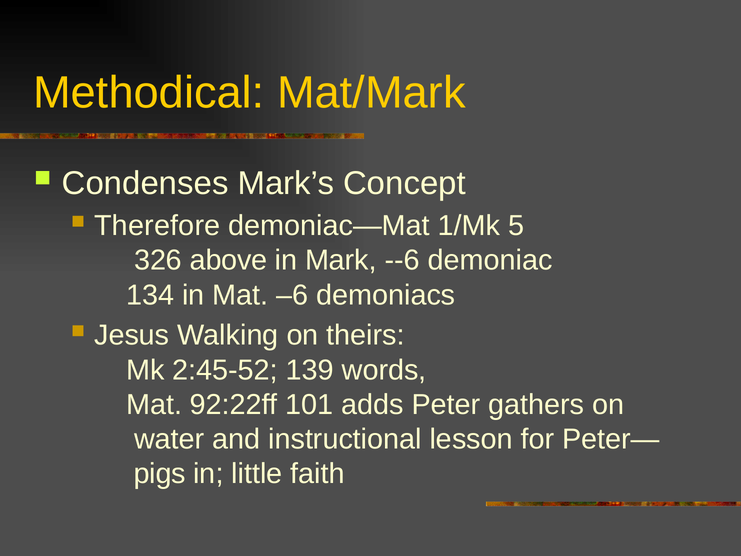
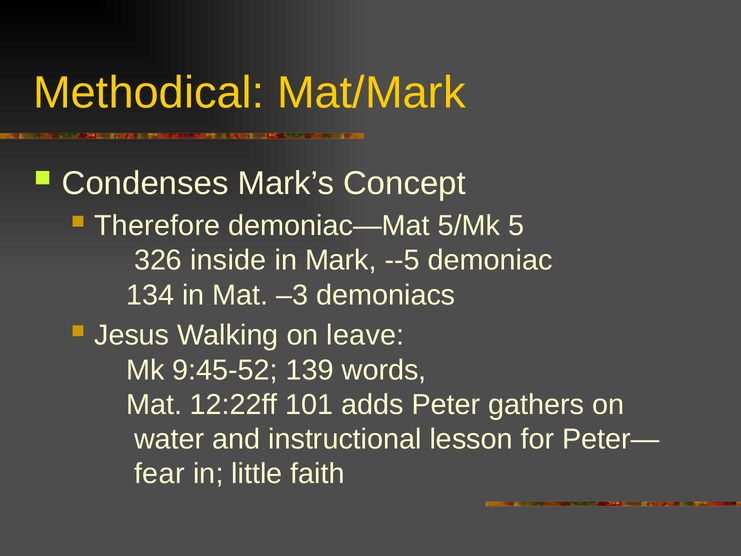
1/Mk: 1/Mk -> 5/Mk
above: above -> inside
--6: --6 -> --5
–6: –6 -> –3
theirs: theirs -> leave
2:45-52: 2:45-52 -> 9:45-52
92:22ff: 92:22ff -> 12:22ff
pigs: pigs -> fear
